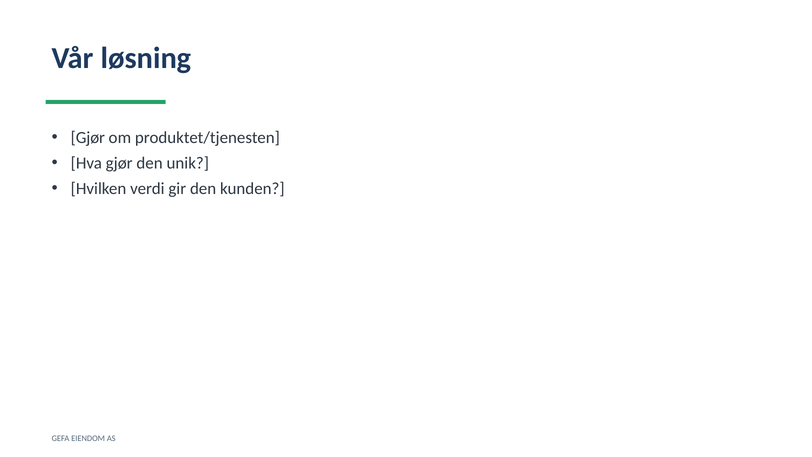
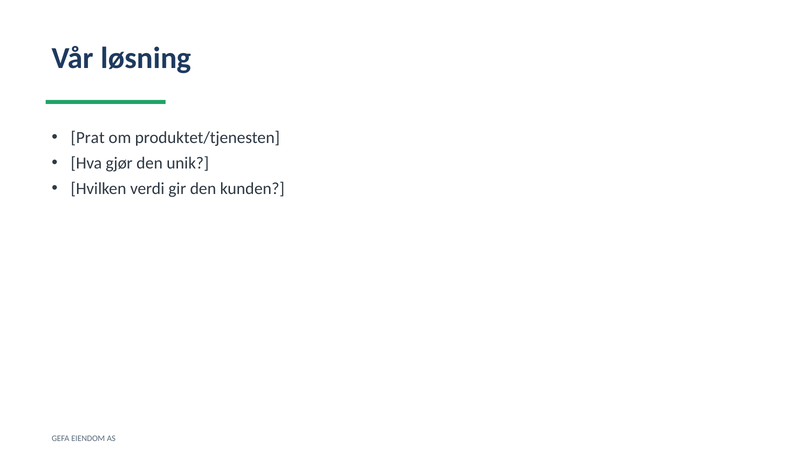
Gjør at (88, 138): Gjør -> Prat
